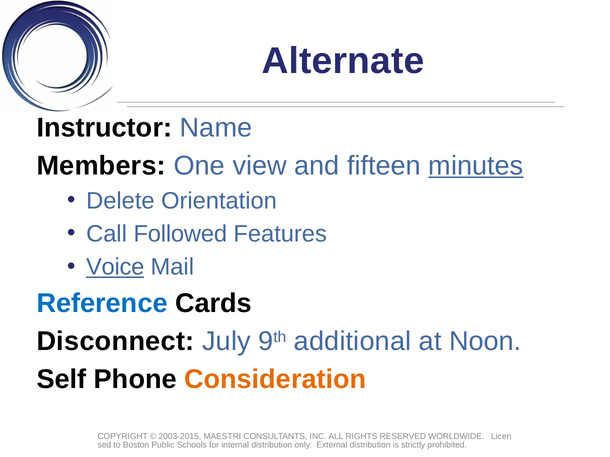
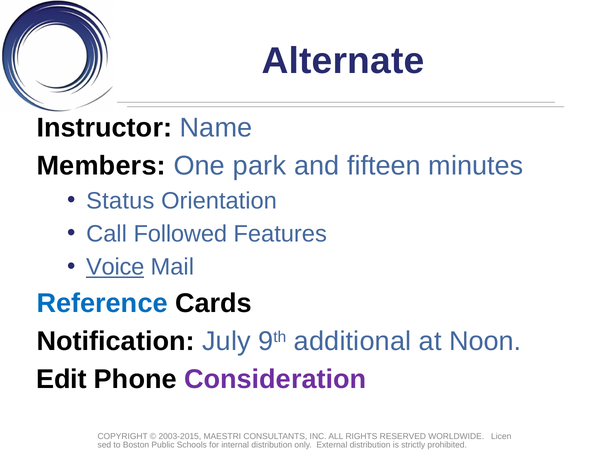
view: view -> park
minutes underline: present -> none
Delete: Delete -> Status
Disconnect: Disconnect -> Notification
Self: Self -> Edit
Consideration colour: orange -> purple
